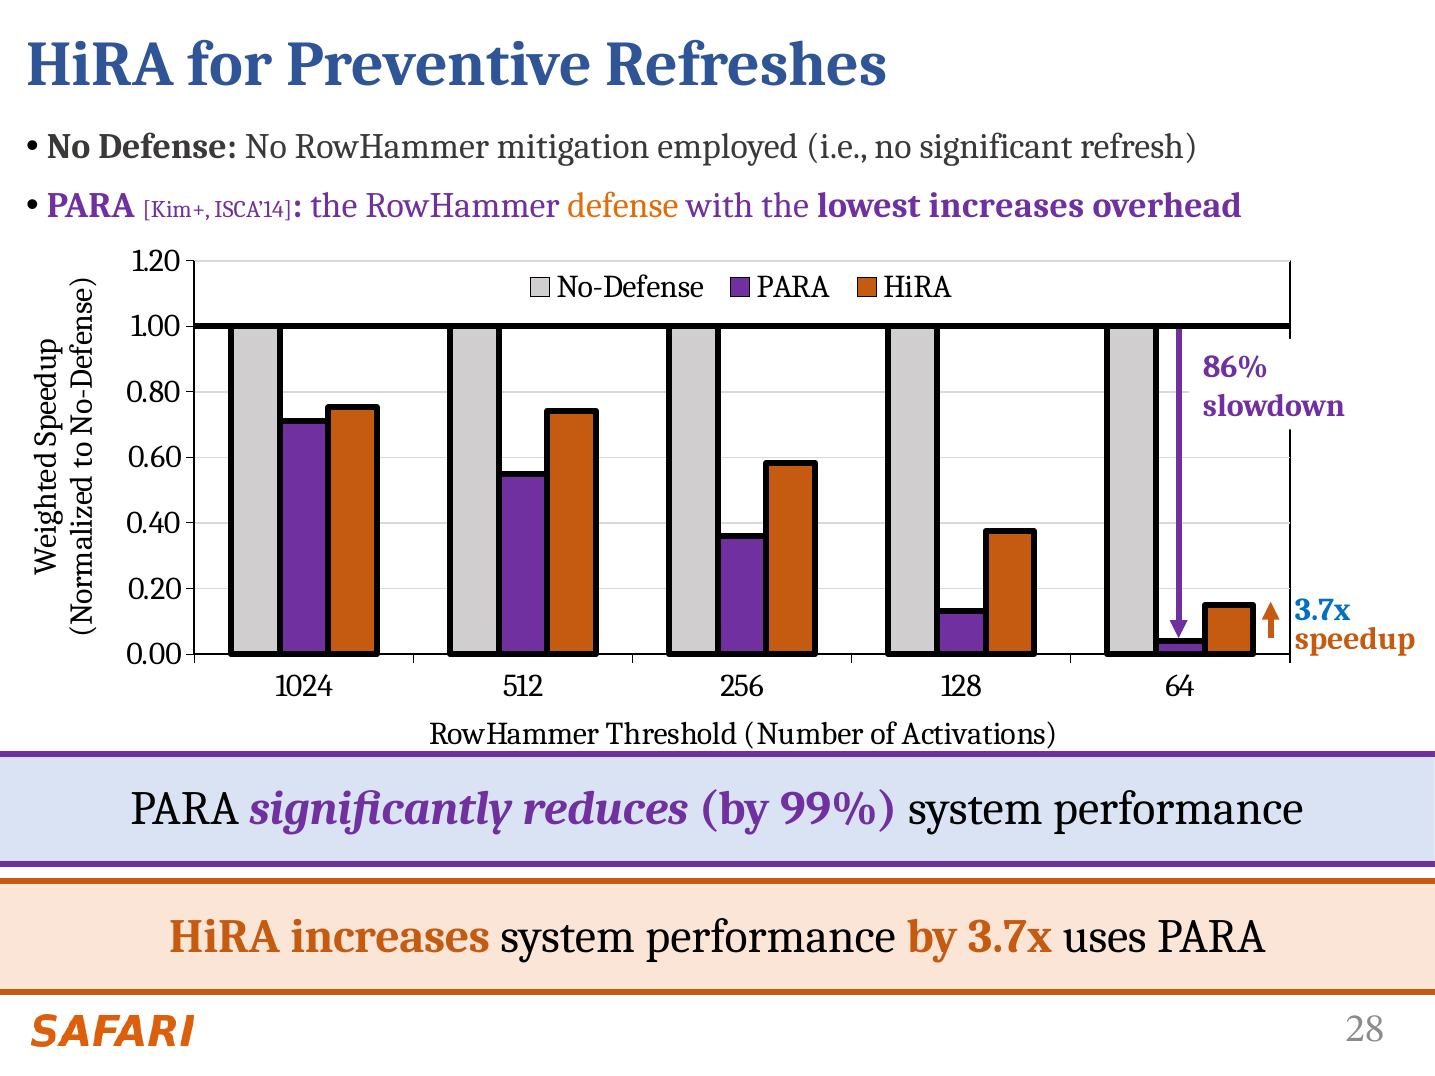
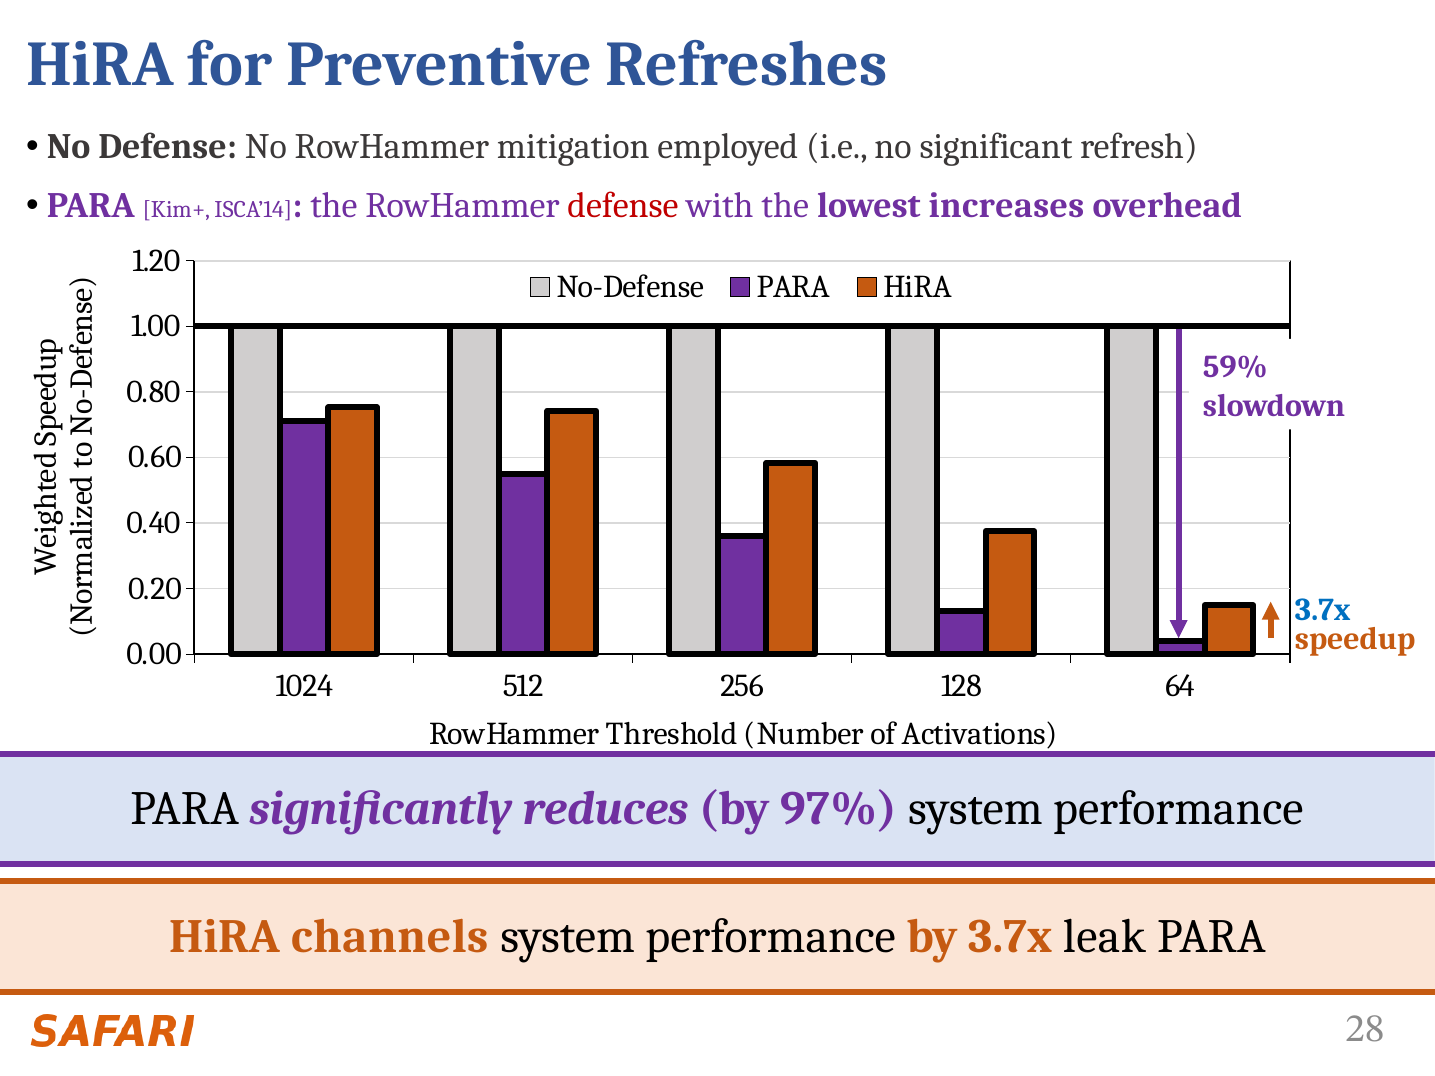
defense at (623, 206) colour: orange -> red
86%: 86% -> 59%
99%: 99% -> 97%
HiRA increases: increases -> channels
uses: uses -> leak
